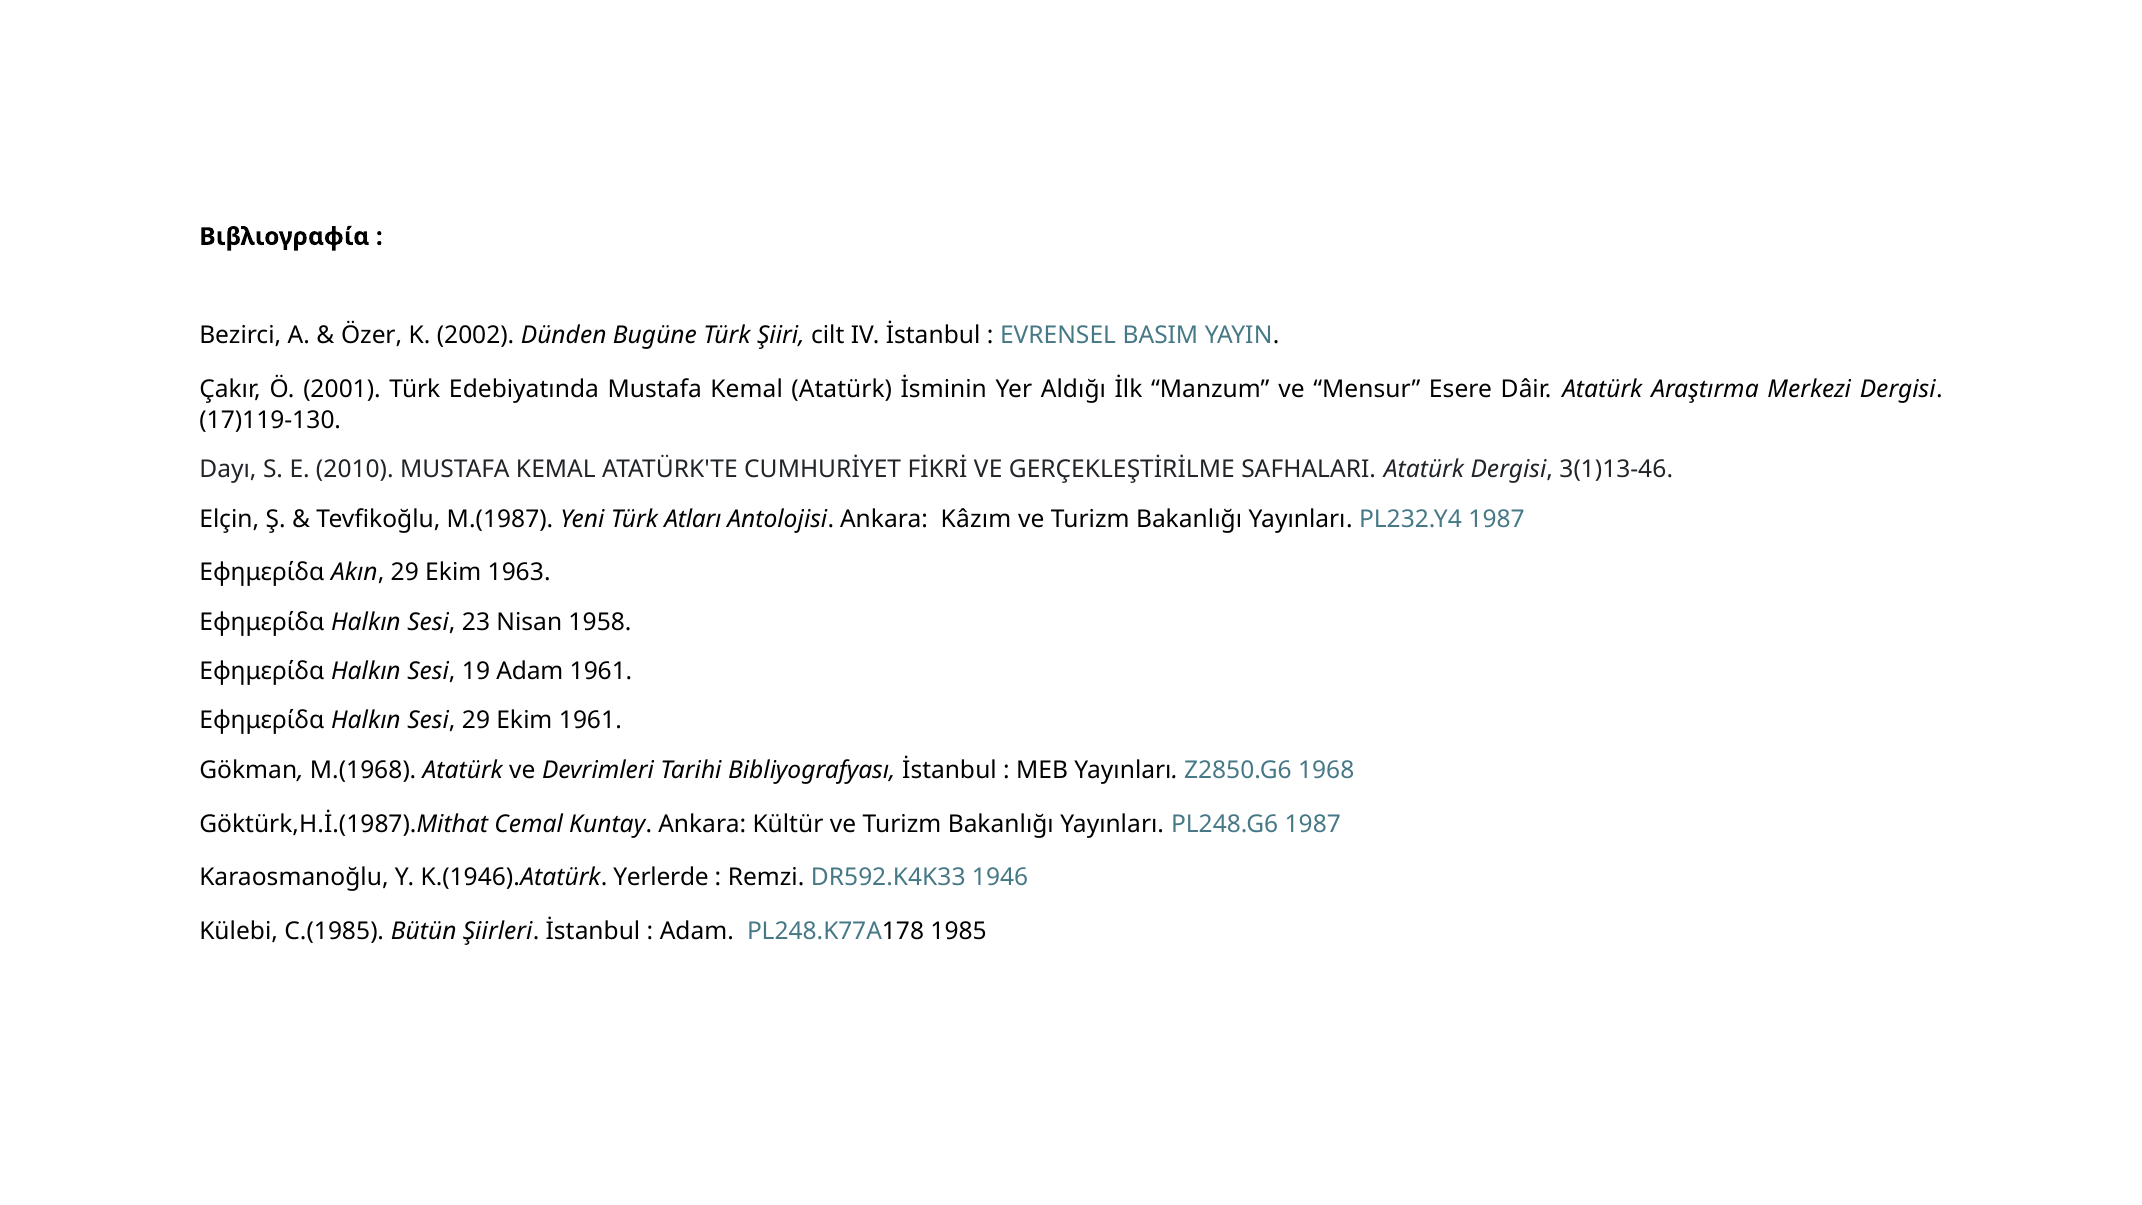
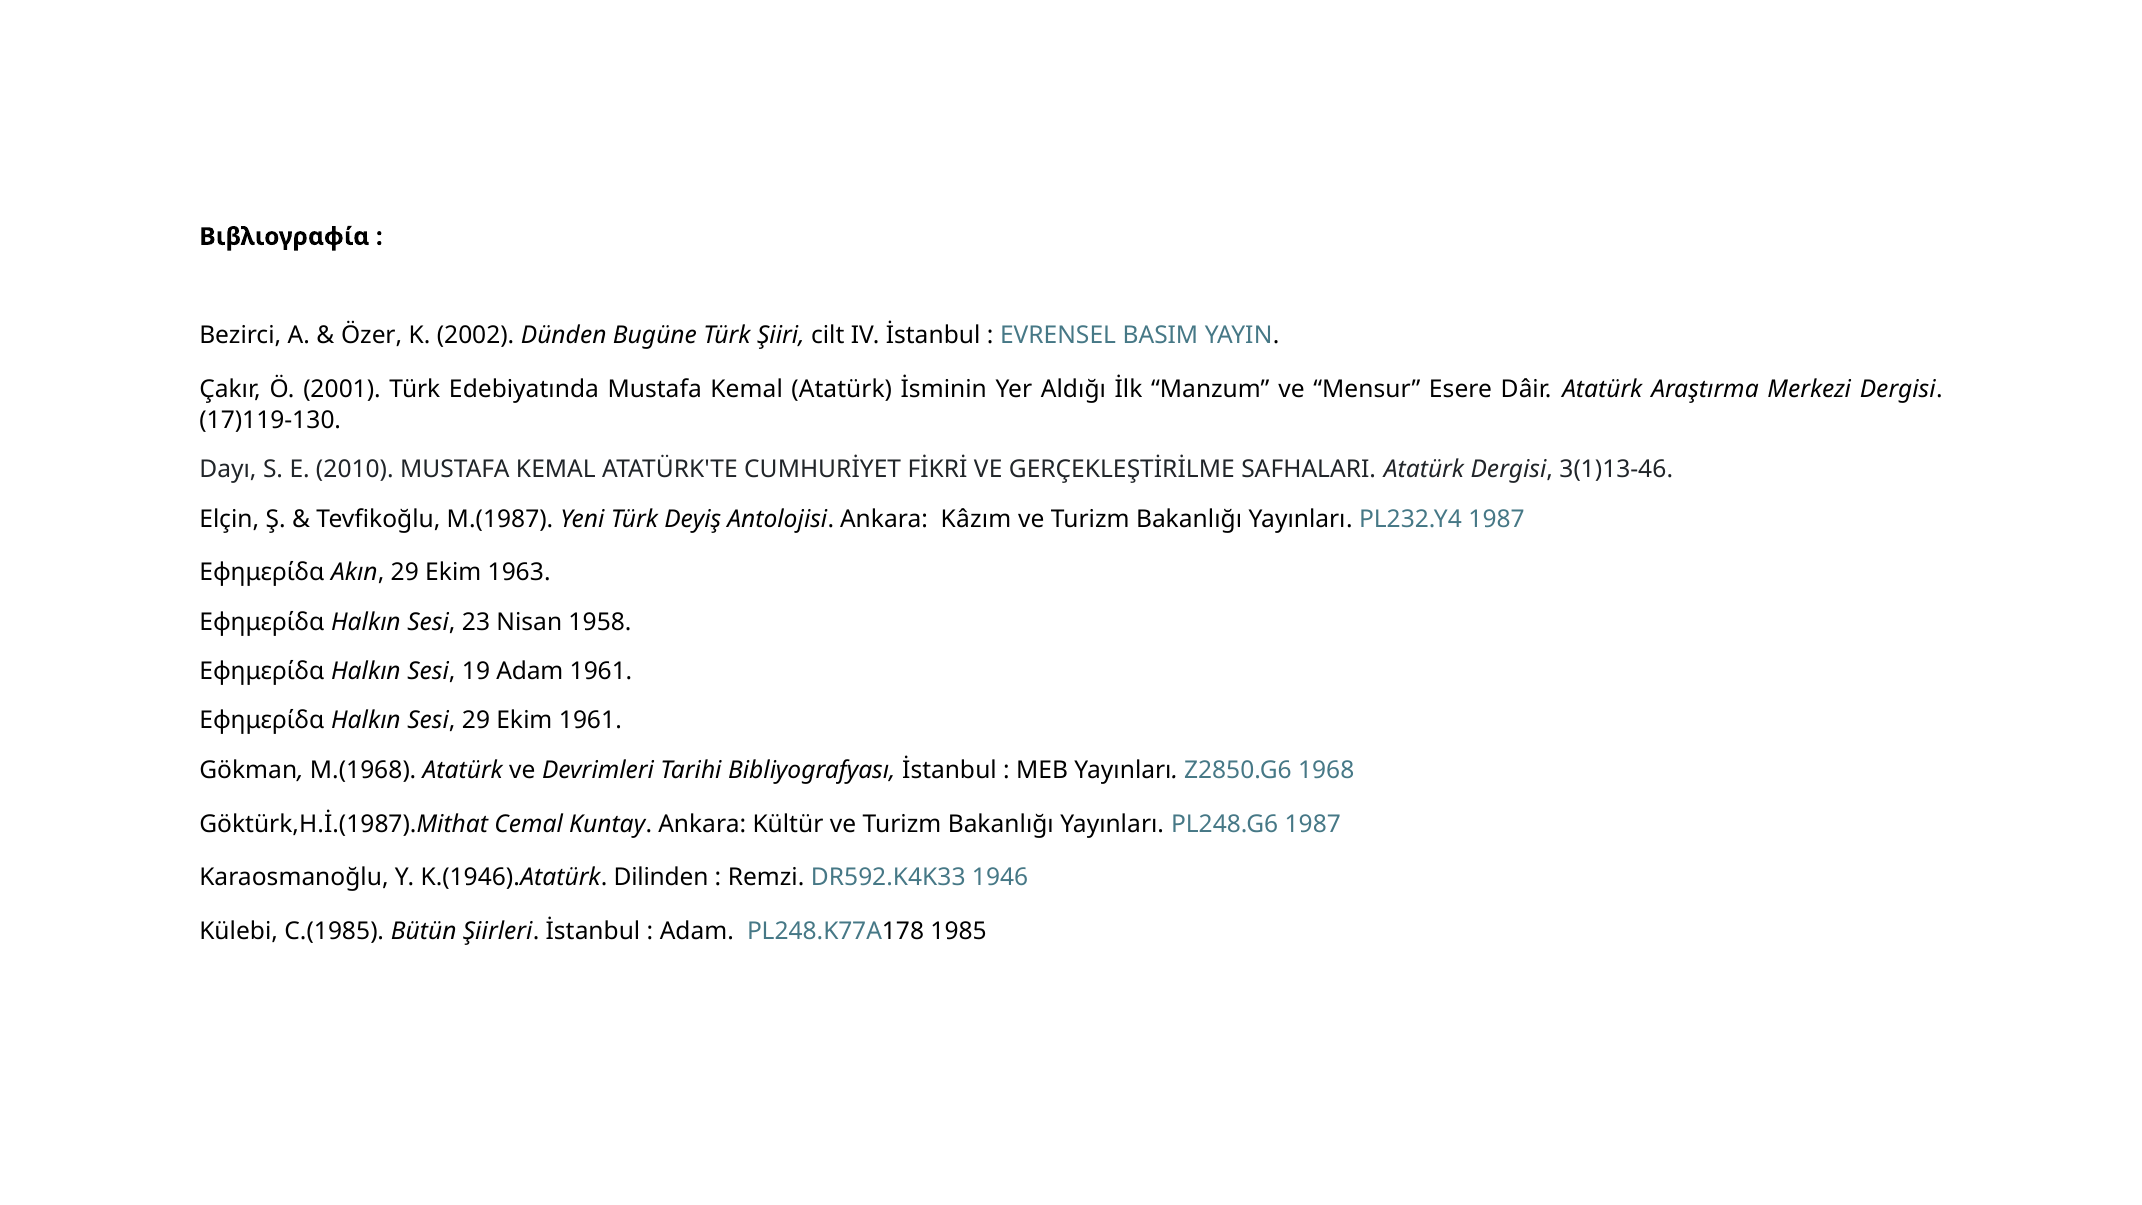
Atları: Atları -> Deyiş
Yerlerde: Yerlerde -> Dilinden
